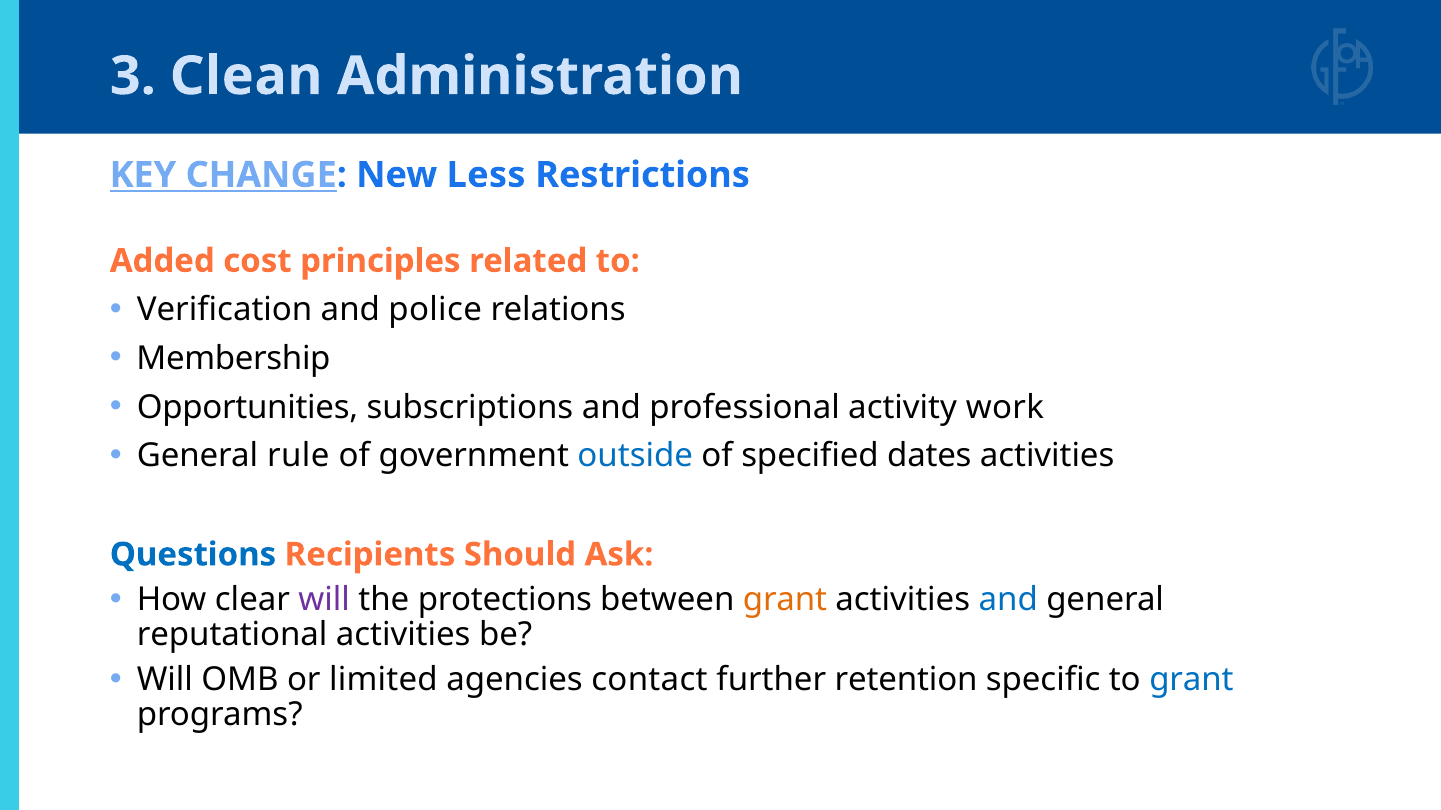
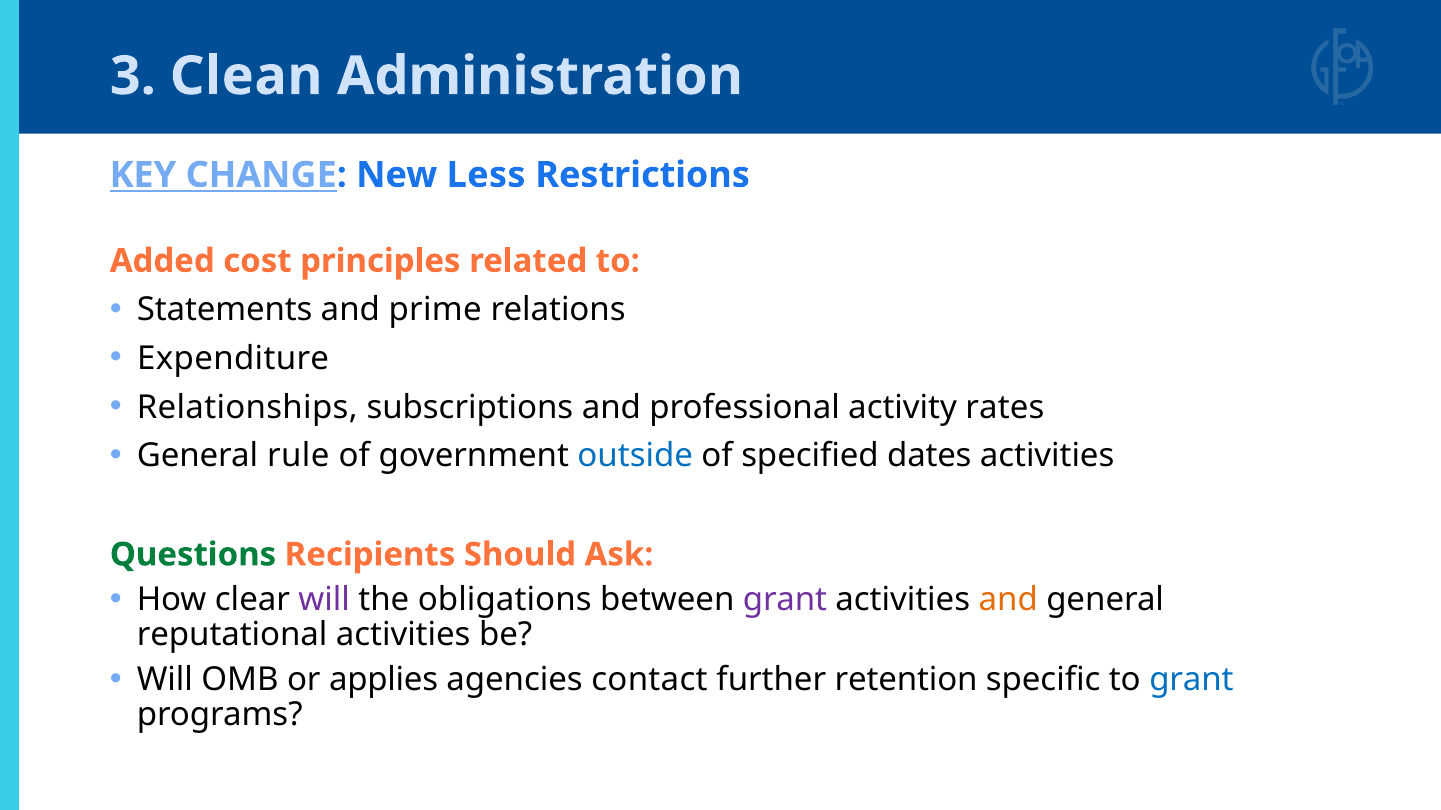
Verification: Verification -> Statements
police: police -> prime
Membership: Membership -> Expenditure
Opportunities: Opportunities -> Relationships
work: work -> rates
Questions colour: blue -> green
protections: protections -> obligations
grant at (785, 600) colour: orange -> purple
and at (1008, 600) colour: blue -> orange
limited: limited -> applies
